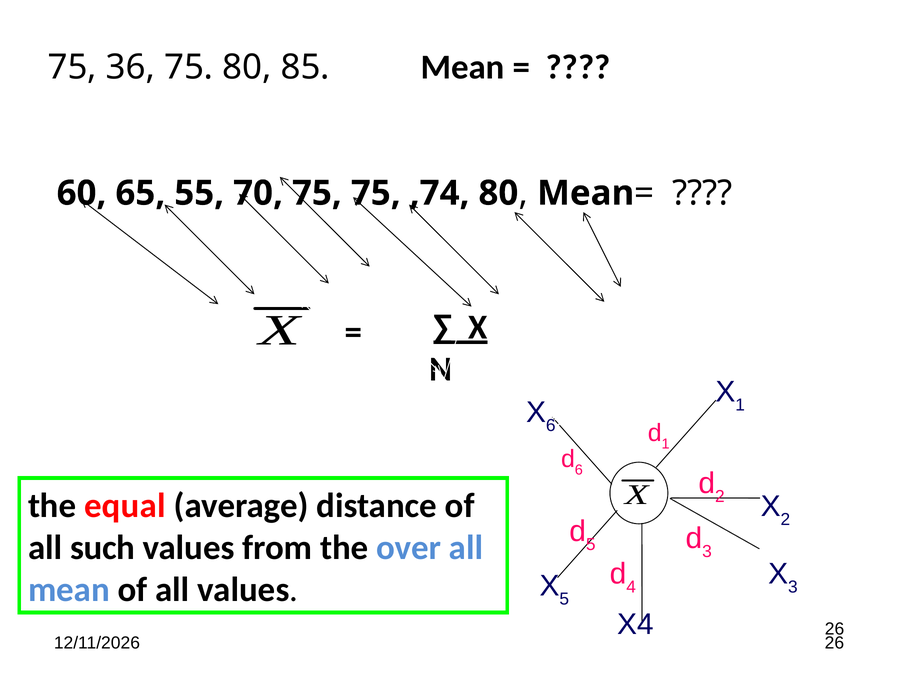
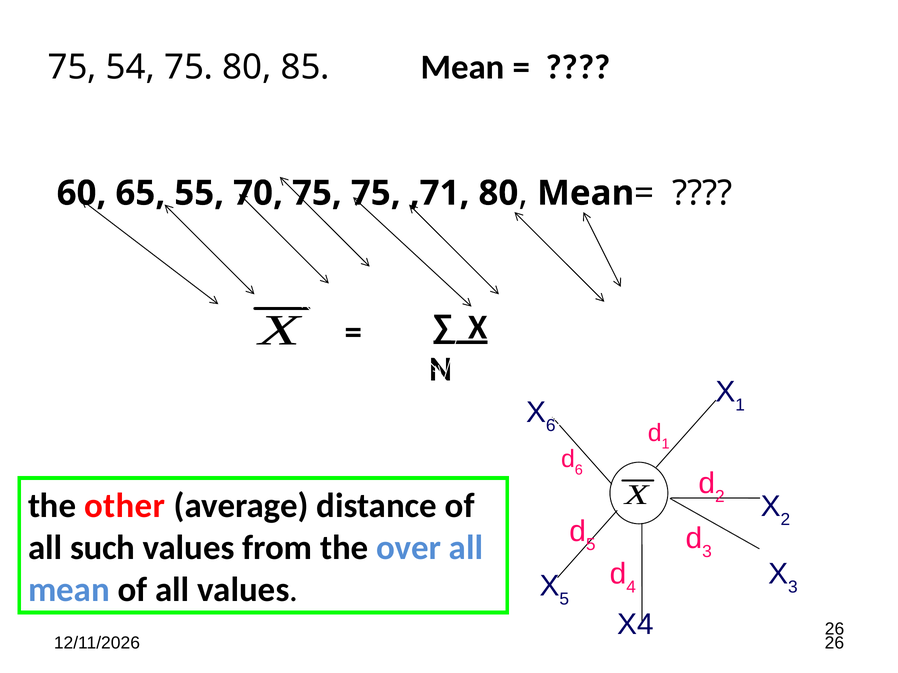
36: 36 -> 54
,74: ,74 -> ,71
equal: equal -> other
